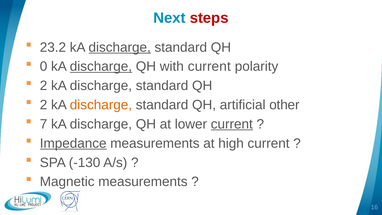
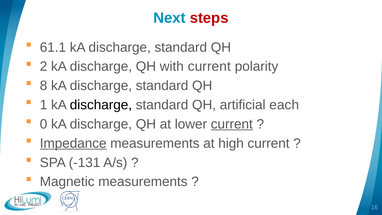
23.2: 23.2 -> 61.1
discharge at (120, 47) underline: present -> none
0: 0 -> 2
discharge at (101, 66) underline: present -> none
2 at (44, 86): 2 -> 8
2 at (44, 105): 2 -> 1
discharge at (101, 105) colour: orange -> black
other: other -> each
7: 7 -> 0
-130: -130 -> -131
